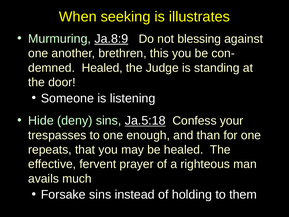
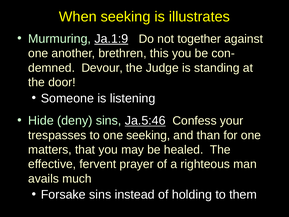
Ja.8:9: Ja.8:9 -> Ja.1:9
blessing: blessing -> together
Healed at (102, 68): Healed -> Devour
Ja.5:18: Ja.5:18 -> Ja.5:46
one enough: enough -> seeking
repeats: repeats -> matters
